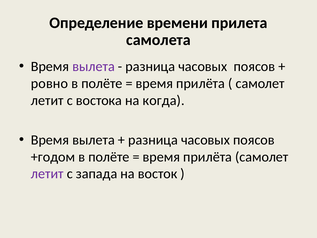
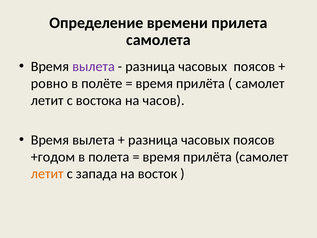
когда: когда -> часов
полёте at (109, 157): полёте -> полета
летит at (47, 174) colour: purple -> orange
